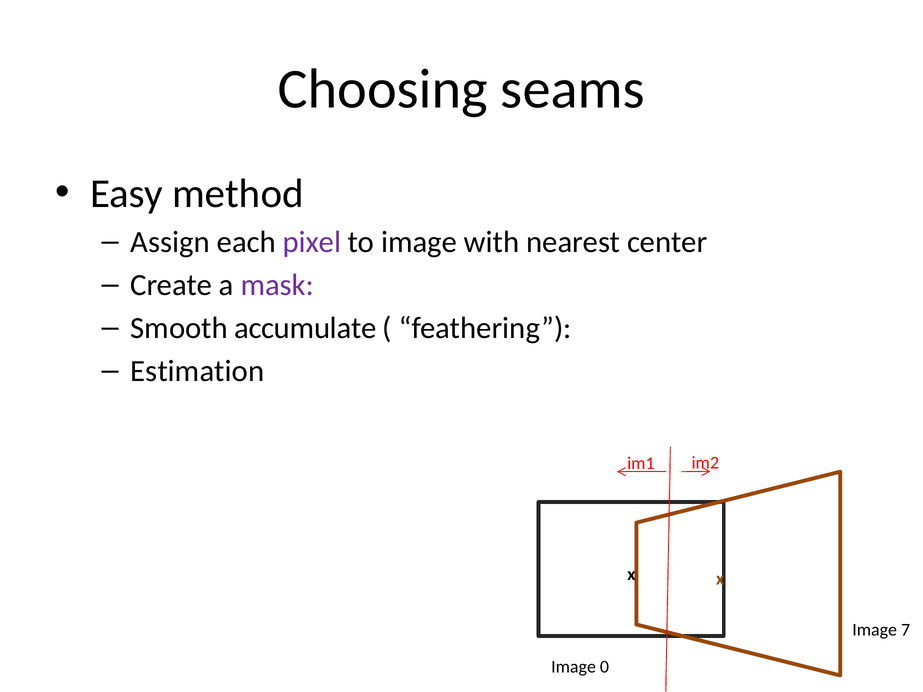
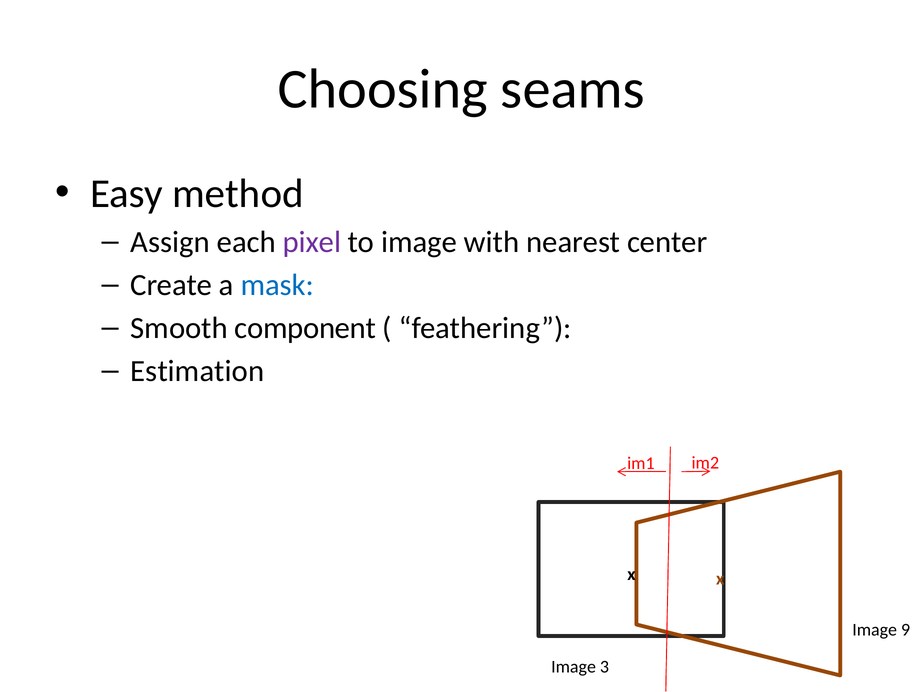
mask colour: purple -> blue
accumulate: accumulate -> component
7: 7 -> 9
0: 0 -> 3
